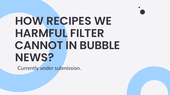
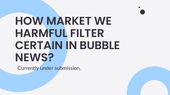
RECIPES: RECIPES -> MARKET
CANNOT: CANNOT -> CERTAIN
